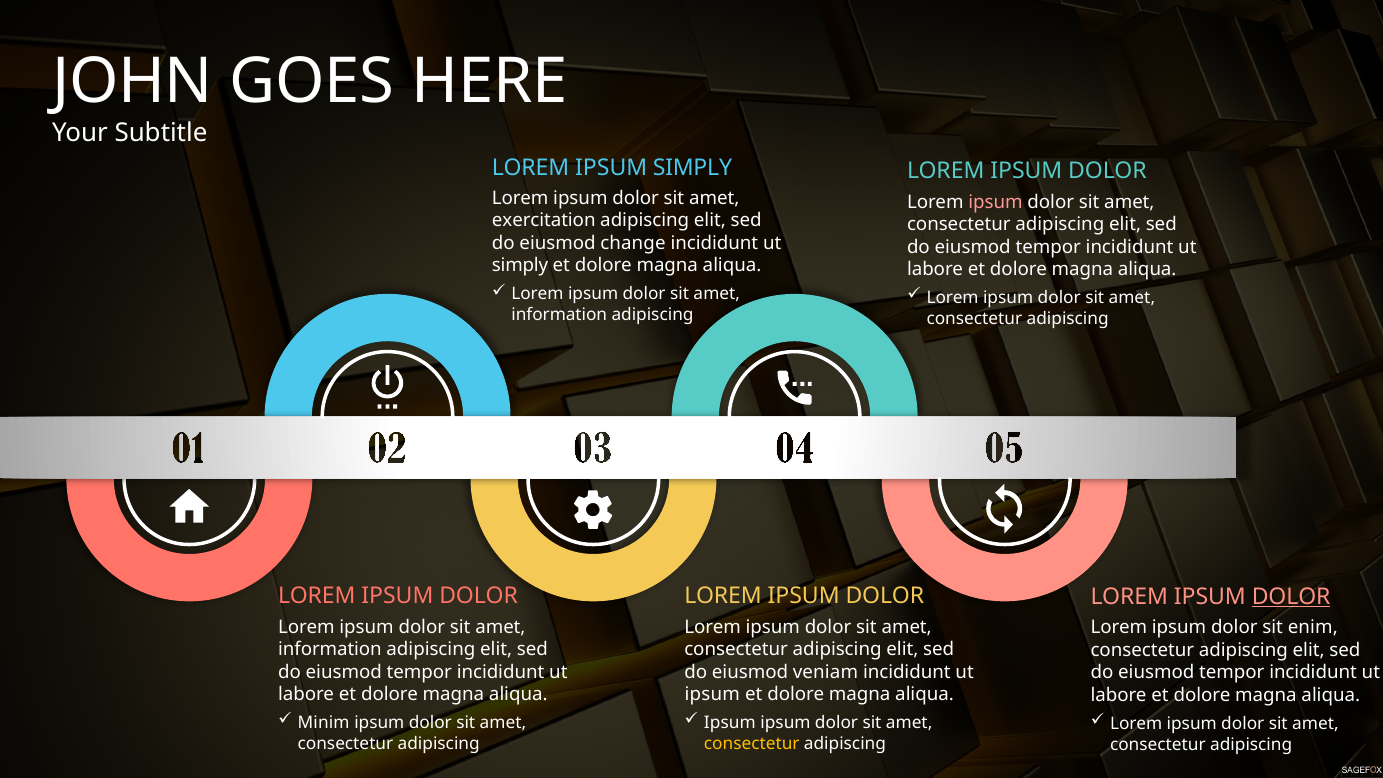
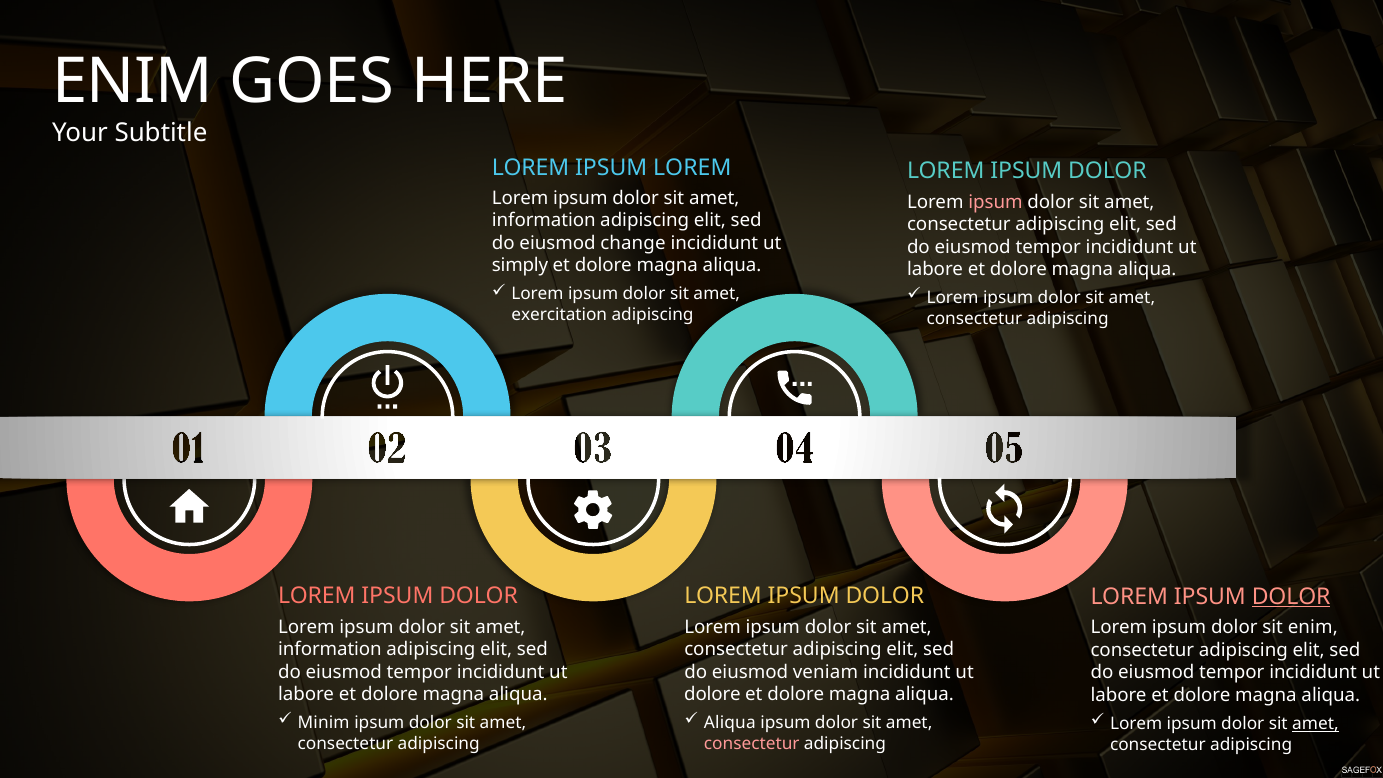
JOHN at (133, 82): JOHN -> ENIM
IPSUM SIMPLY: SIMPLY -> LOREM
exercitation at (544, 221): exercitation -> information
information at (559, 315): information -> exercitation
ipsum at (712, 694): ipsum -> dolore
Ipsum at (730, 723): Ipsum -> Aliqua
amet at (1315, 724) underline: none -> present
consectetur at (752, 744) colour: yellow -> pink
